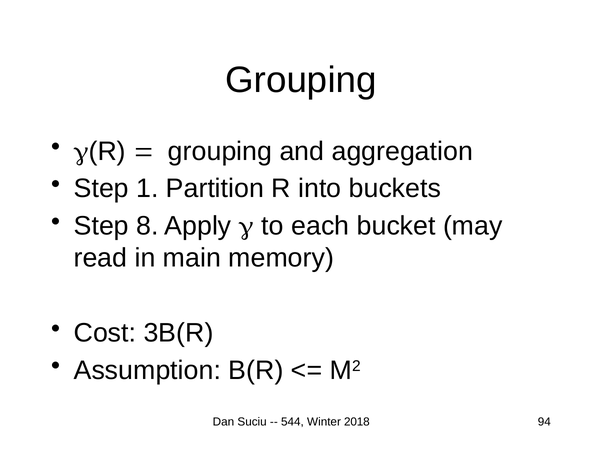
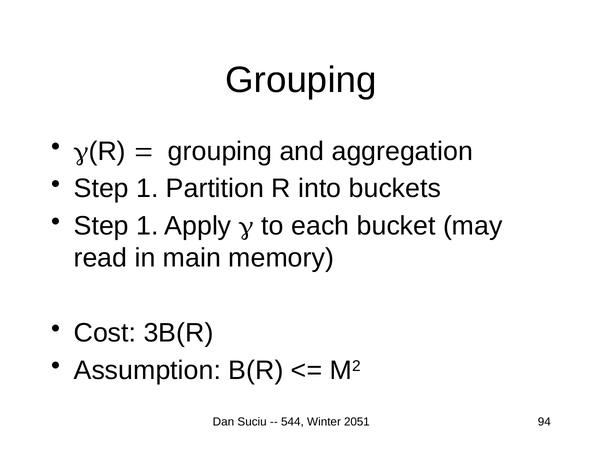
8 at (147, 226): 8 -> 1
2018: 2018 -> 2051
